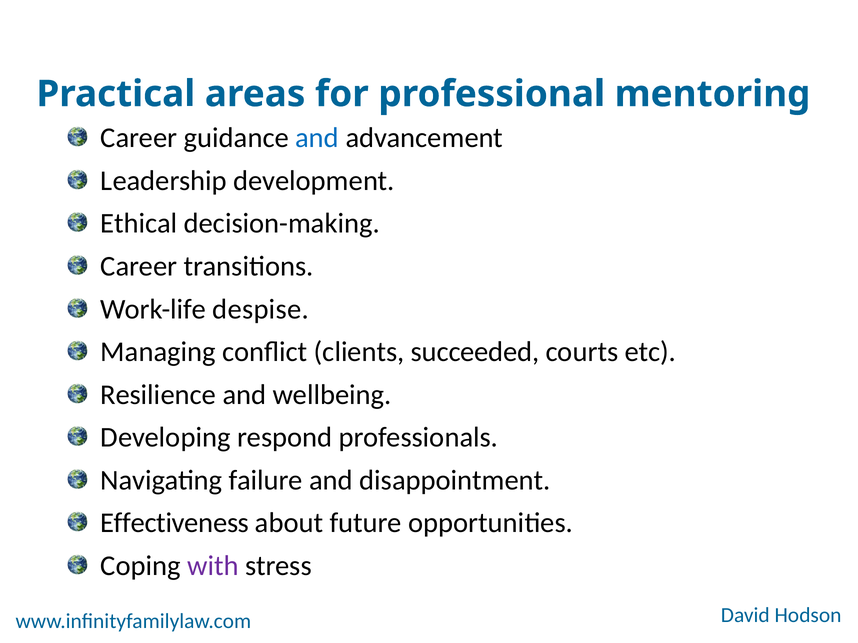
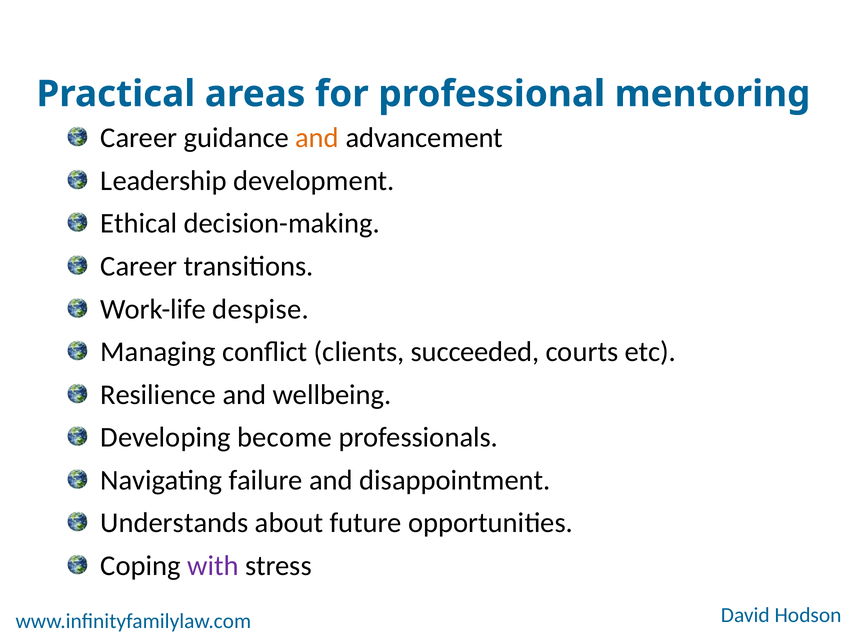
and at (317, 138) colour: blue -> orange
respond: respond -> become
Effectiveness: Effectiveness -> Understands
